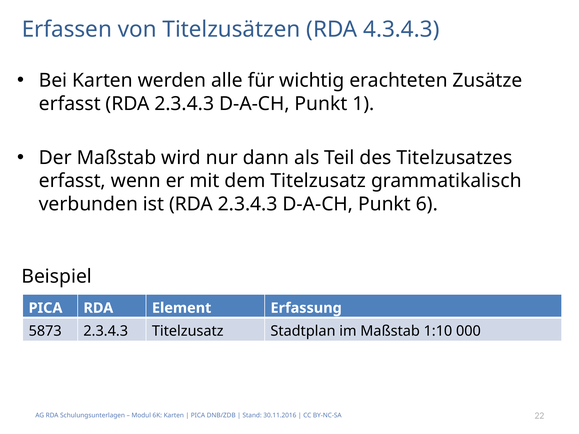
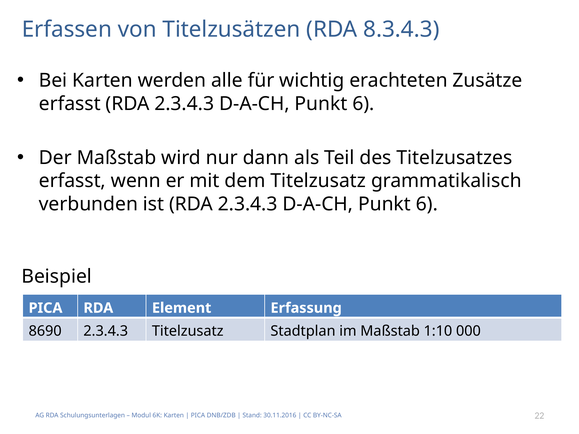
4.3.4.3: 4.3.4.3 -> 8.3.4.3
1 at (363, 104): 1 -> 6
5873: 5873 -> 8690
